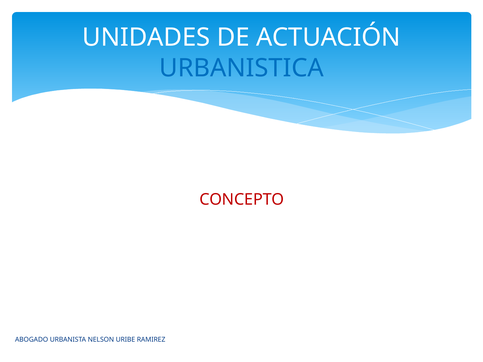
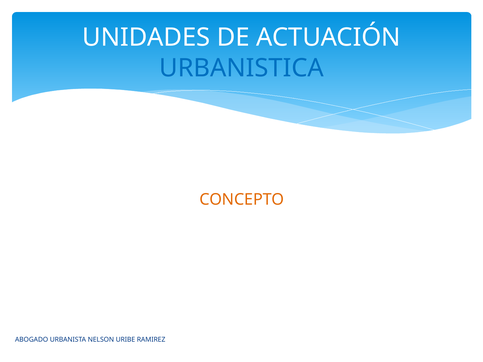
CONCEPTO colour: red -> orange
